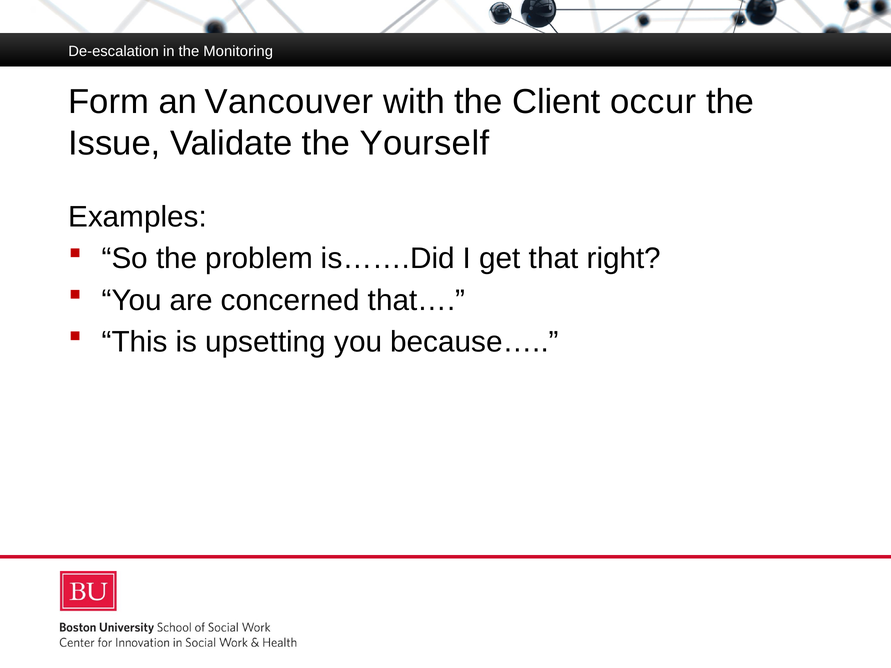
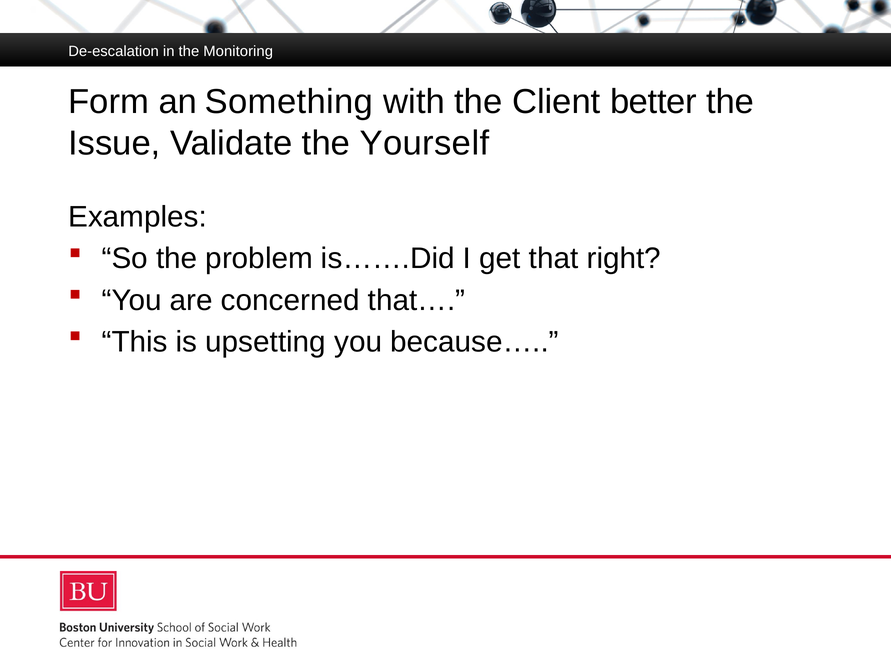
Vancouver: Vancouver -> Something
occur: occur -> better
